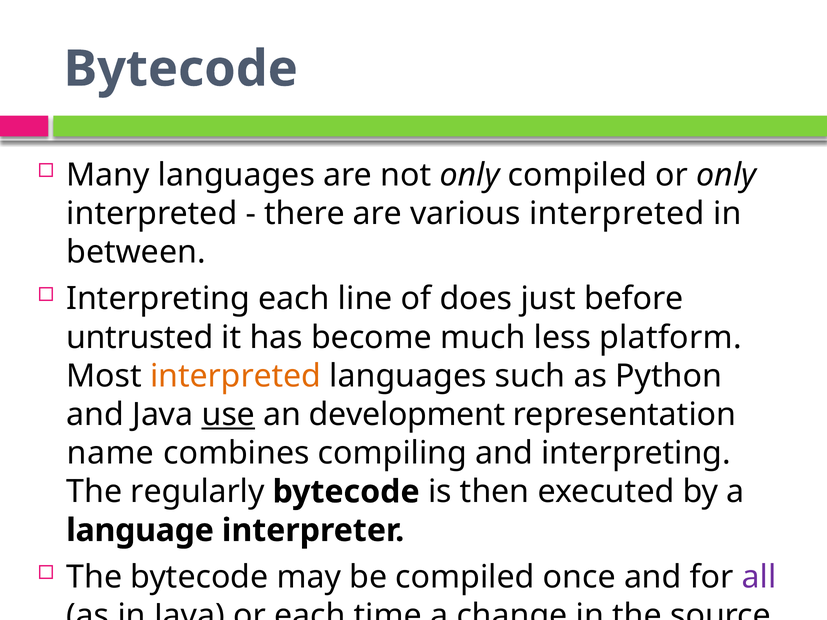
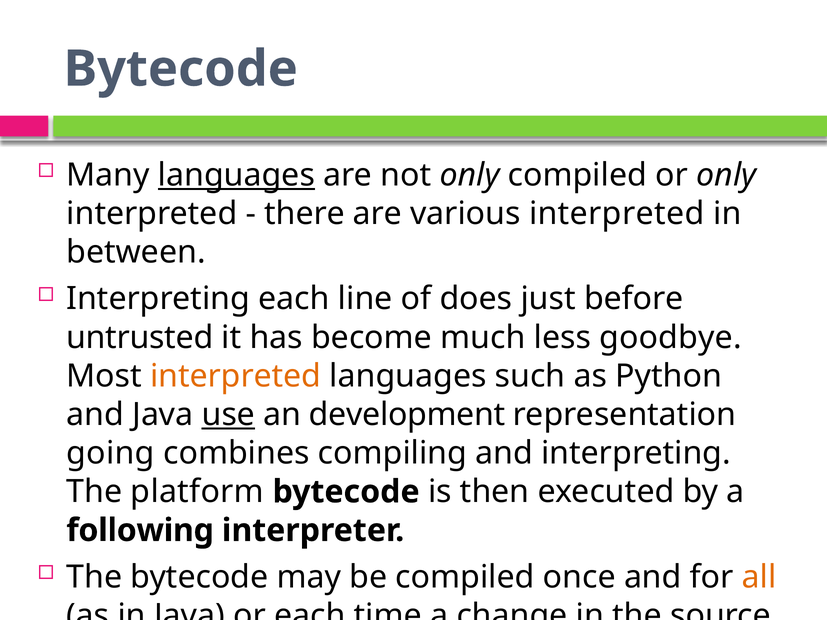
languages at (236, 175) underline: none -> present
platform: platform -> goodbye
name: name -> going
regularly: regularly -> platform
language: language -> following
all colour: purple -> orange
